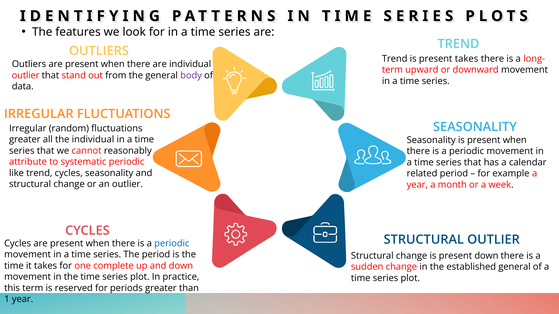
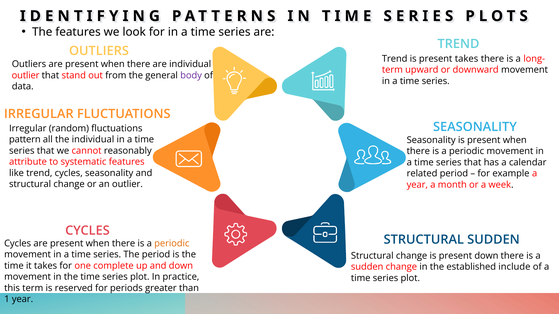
greater at (25, 140): greater -> pattern
systematic periodic: periodic -> features
STRUCTURAL OUTLIER: OUTLIER -> SUDDEN
periodic at (172, 244) colour: blue -> orange
established general: general -> include
